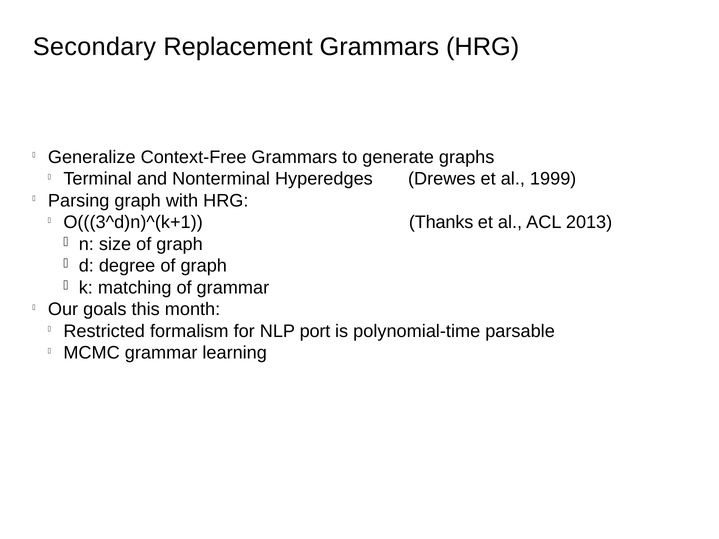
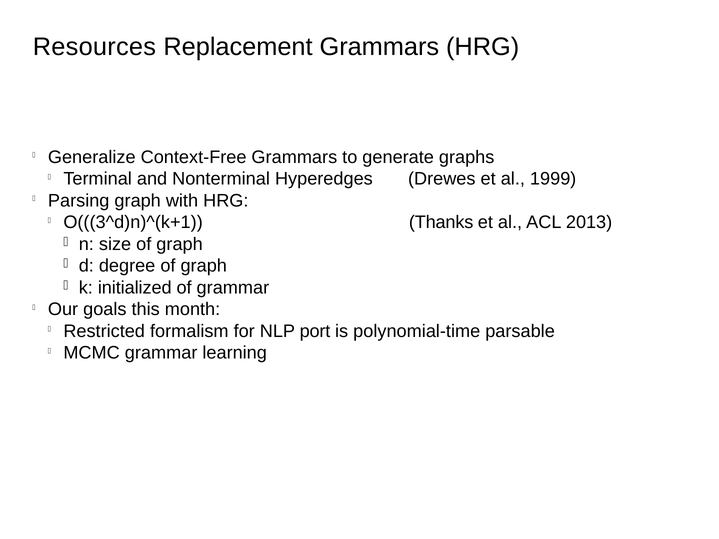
Secondary: Secondary -> Resources
matching: matching -> initialized
